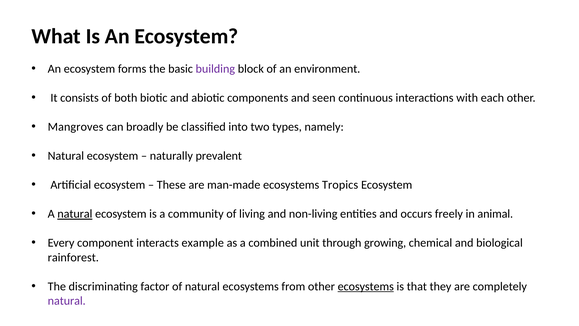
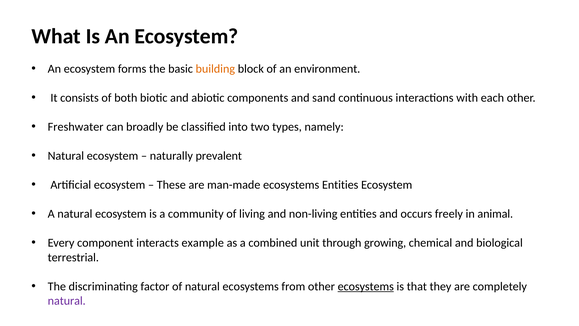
building colour: purple -> orange
seen: seen -> sand
Mangroves: Mangroves -> Freshwater
ecosystems Tropics: Tropics -> Entities
natural at (75, 214) underline: present -> none
rainforest: rainforest -> terrestrial
